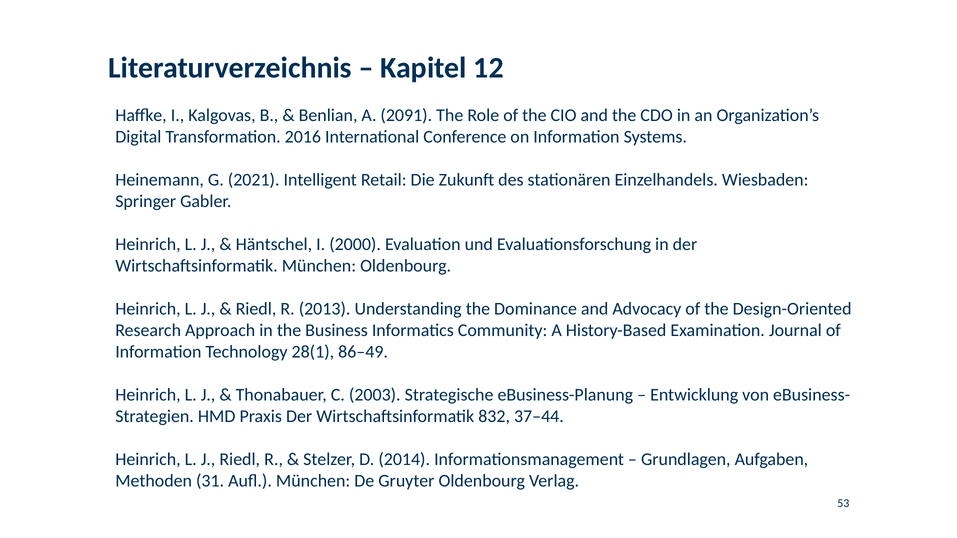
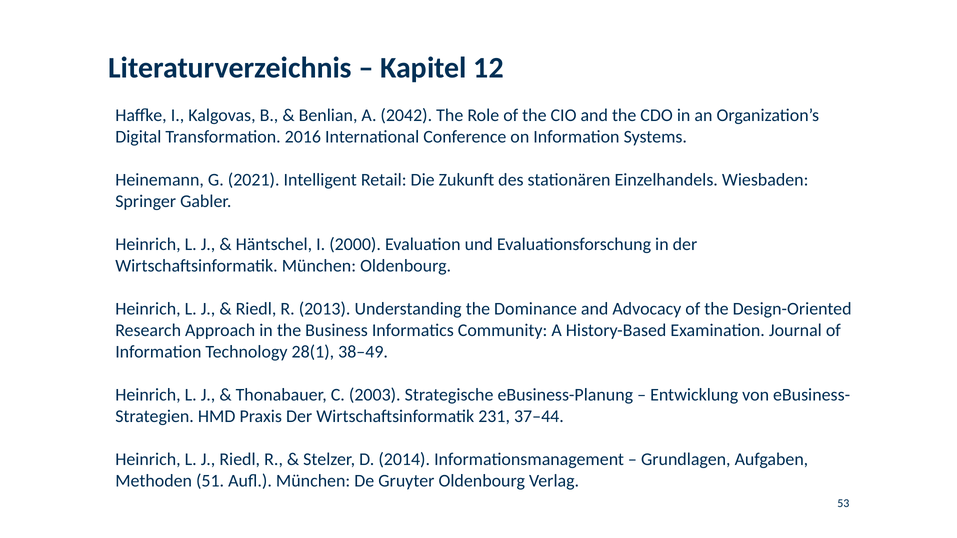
2091: 2091 -> 2042
86–49: 86–49 -> 38–49
832: 832 -> 231
31: 31 -> 51
